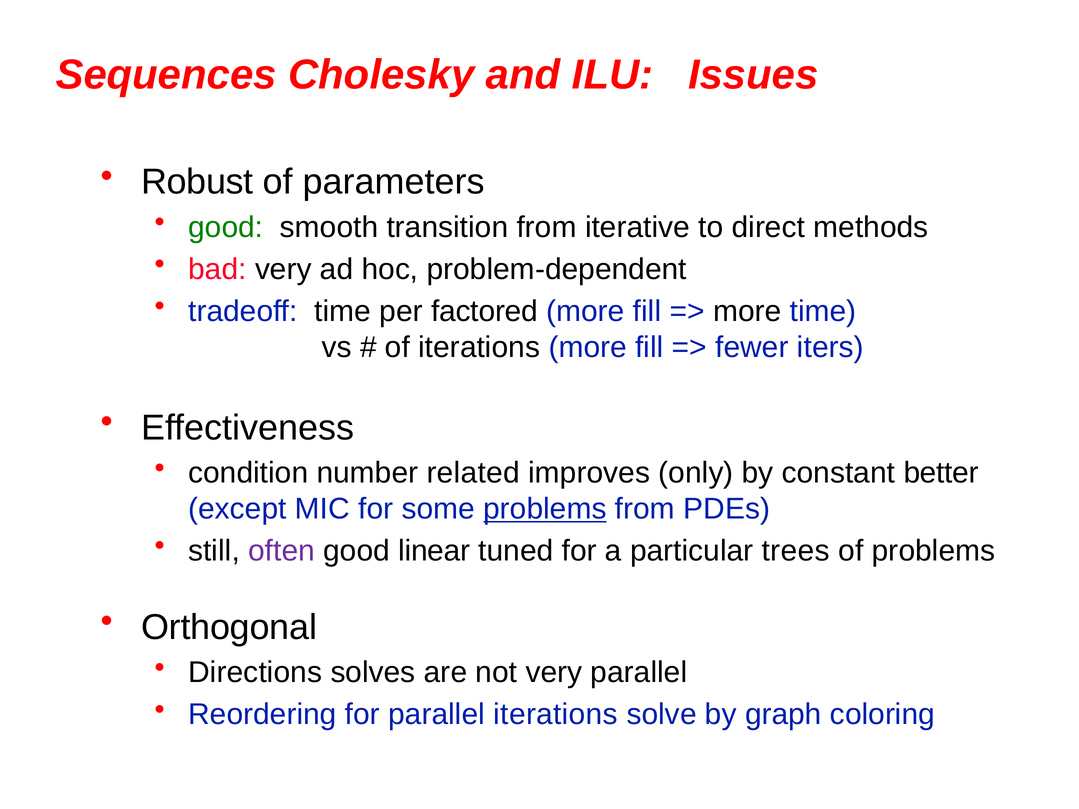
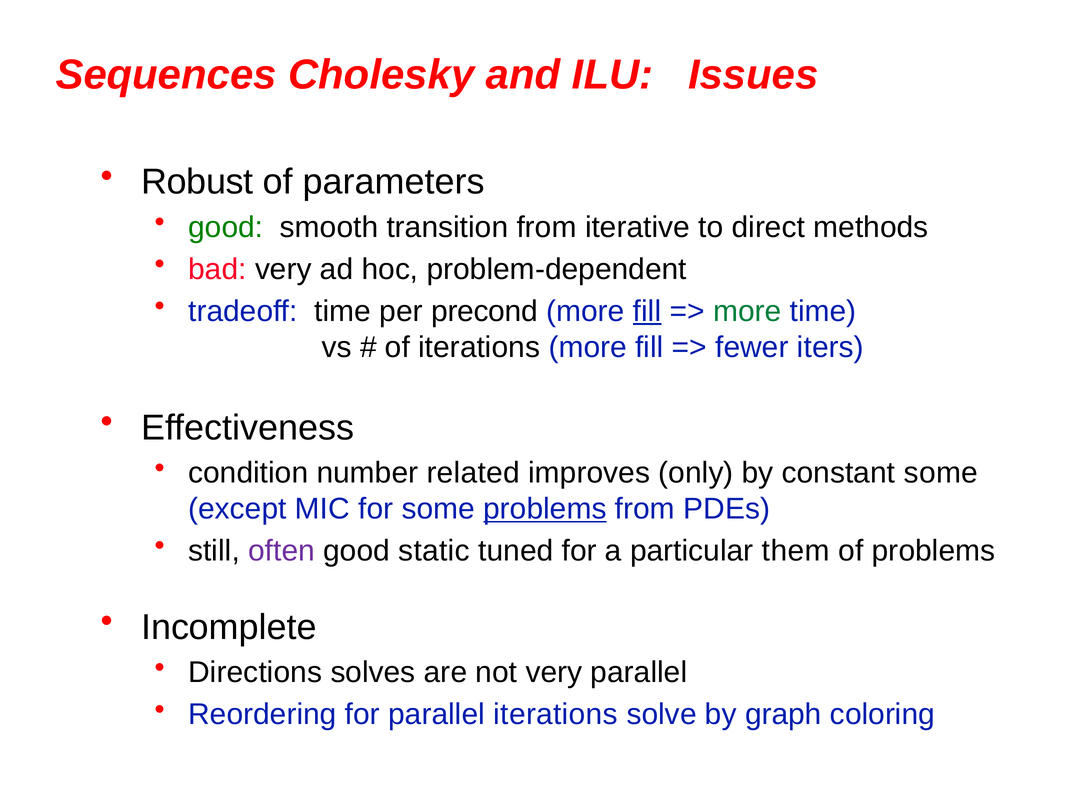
factored: factored -> precond
fill at (647, 311) underline: none -> present
more at (747, 311) colour: black -> green
constant better: better -> some
linear: linear -> static
trees: trees -> them
Orthogonal: Orthogonal -> Incomplete
